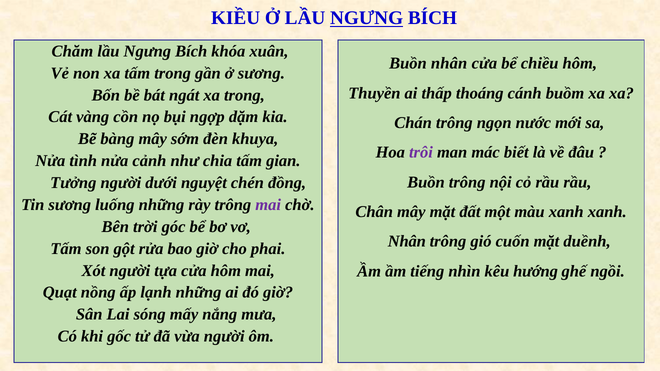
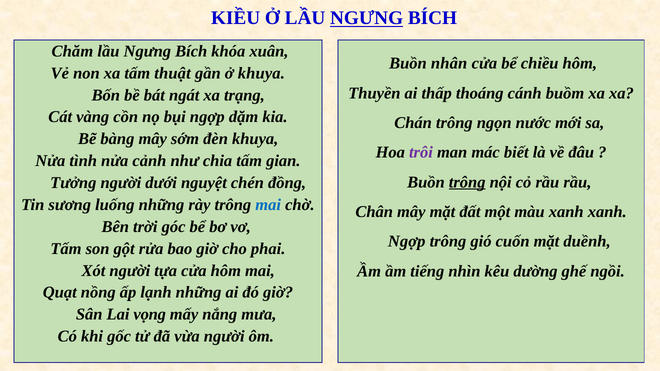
tấm trong: trong -> thuật
ở sương: sương -> khuya
xa trong: trong -> trạng
trông at (467, 182) underline: none -> present
mai at (268, 205) colour: purple -> blue
Nhân at (407, 242): Nhân -> Ngợp
hướng: hướng -> dường
sóng: sóng -> vọng
